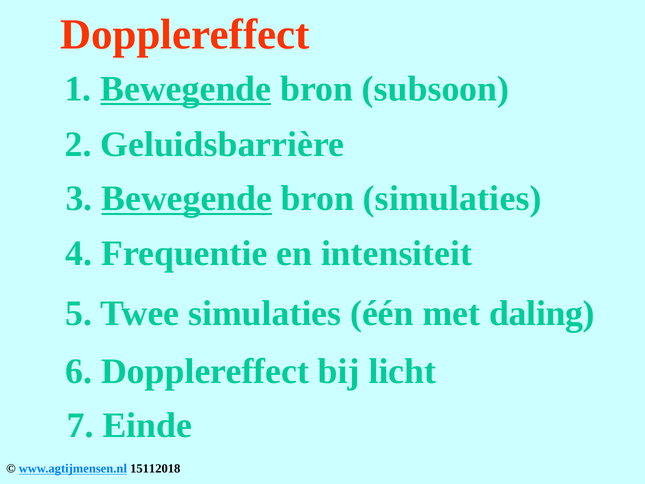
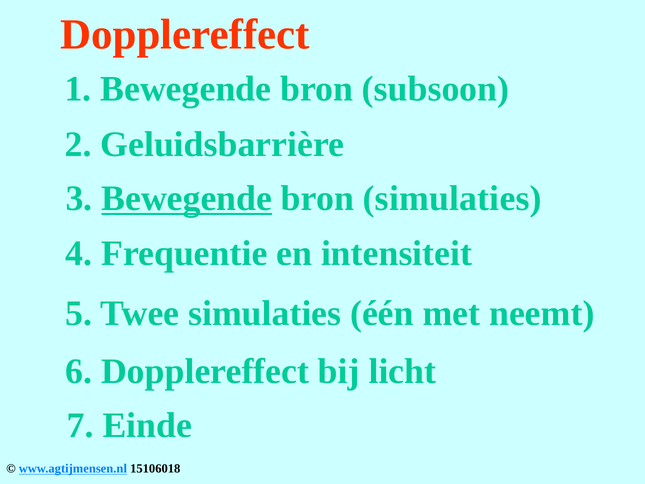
Bewegende at (186, 89) underline: present -> none
daling: daling -> neemt
15112018: 15112018 -> 15106018
